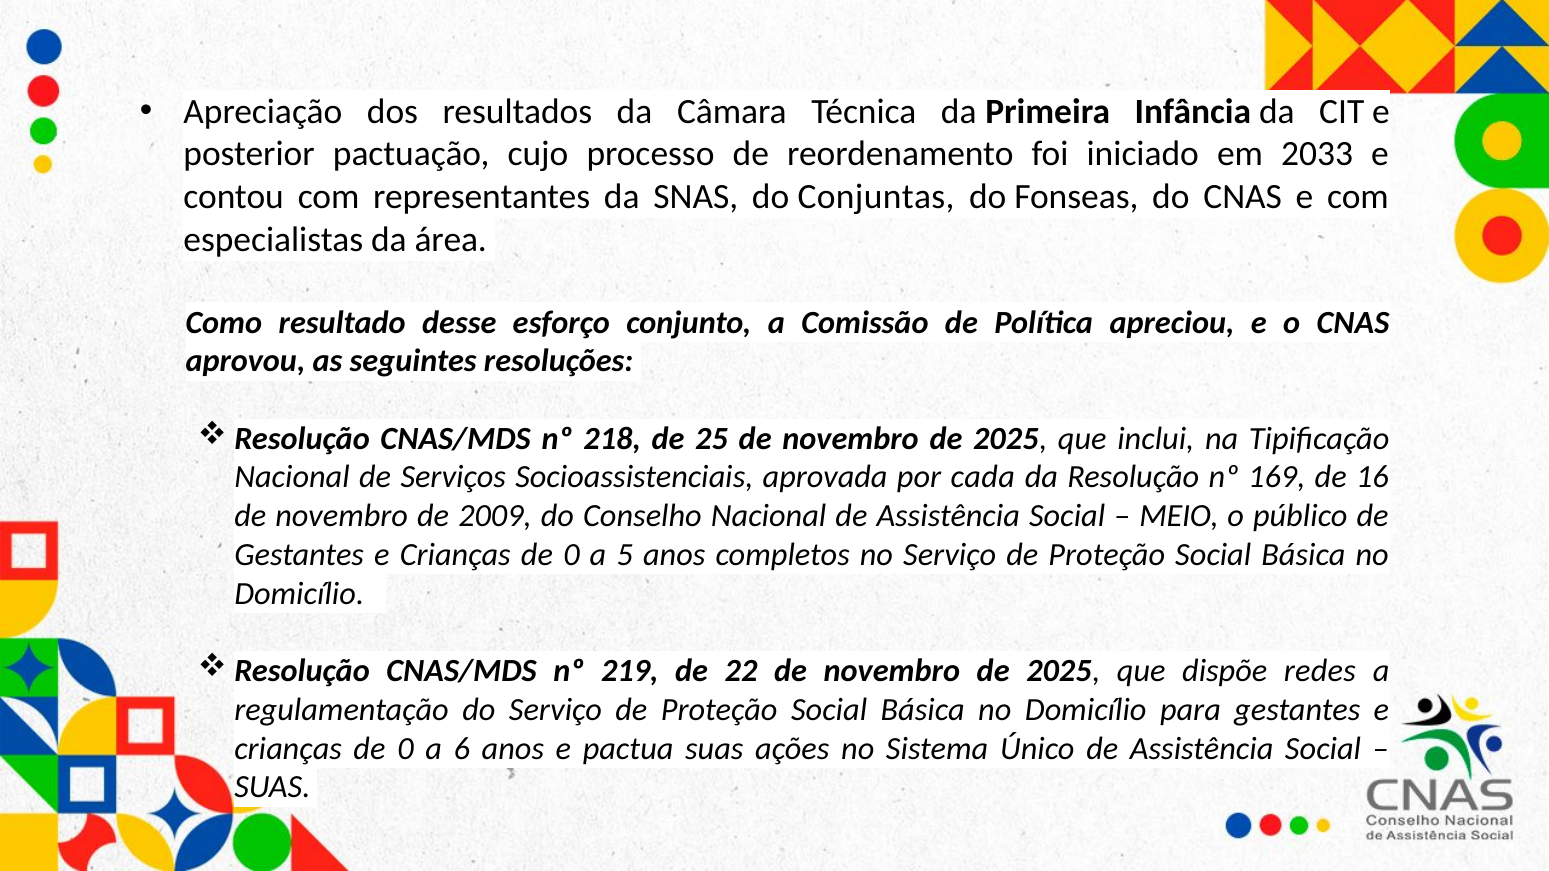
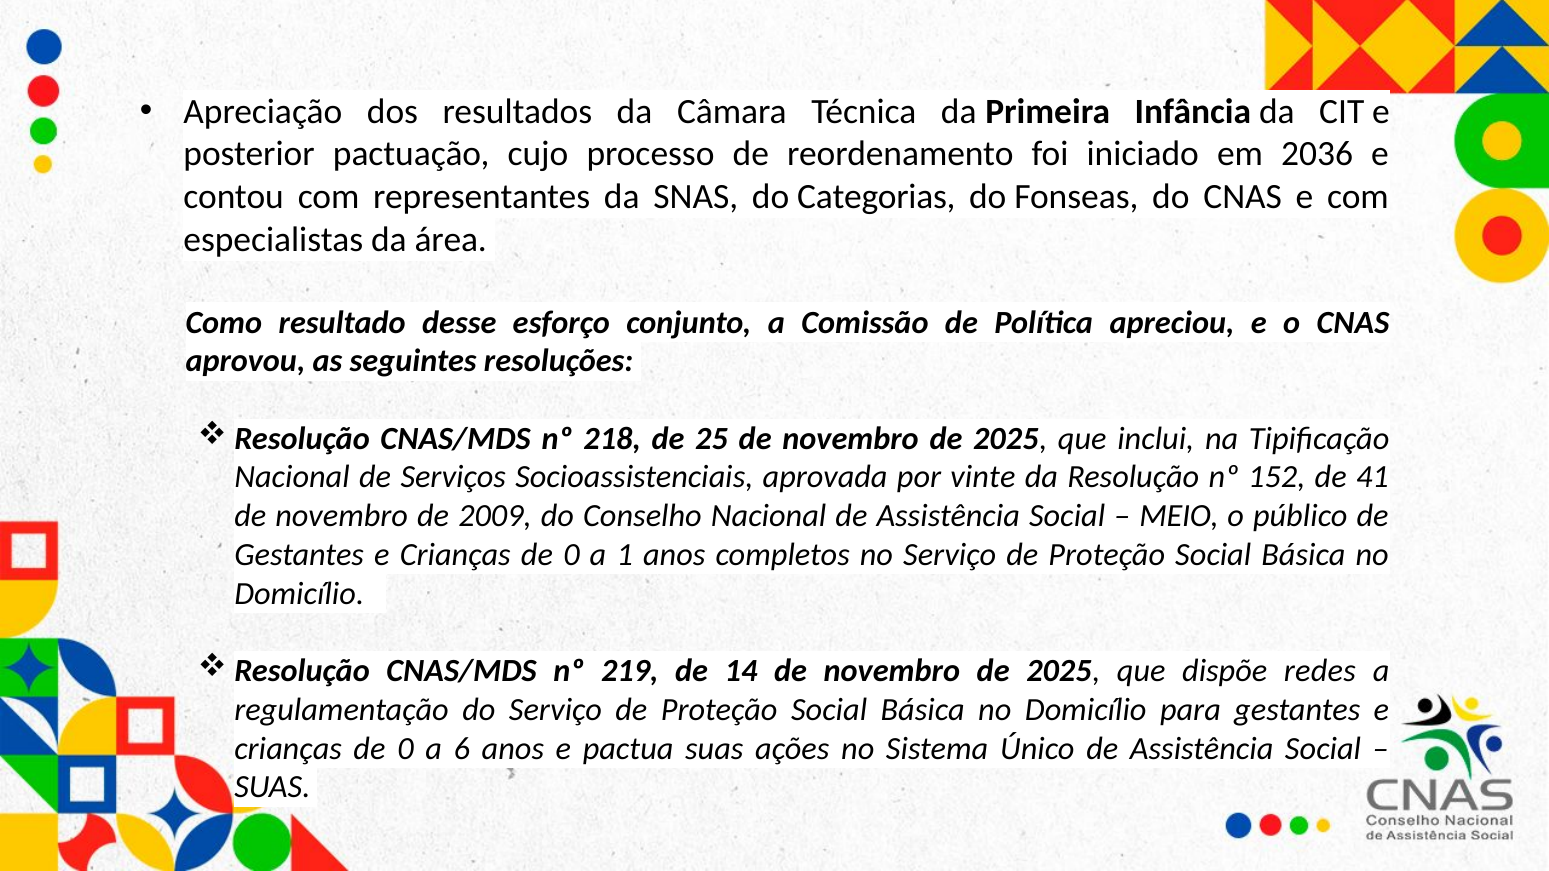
2033: 2033 -> 2036
Conjuntas: Conjuntas -> Categorias
cada: cada -> vinte
169: 169 -> 152
16: 16 -> 41
5: 5 -> 1
22: 22 -> 14
